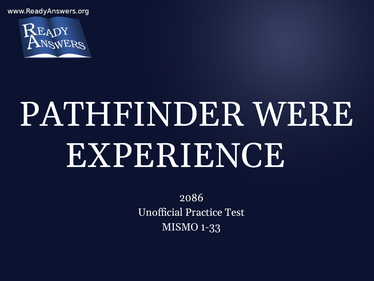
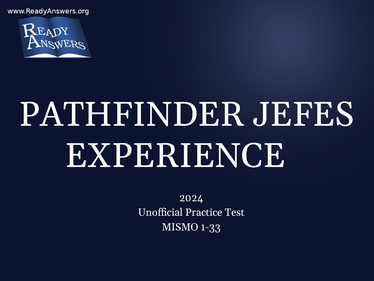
WERE: WERE -> JEFES
2086: 2086 -> 2024
